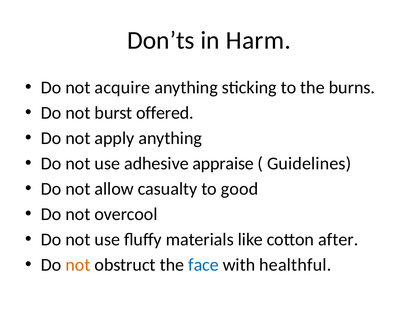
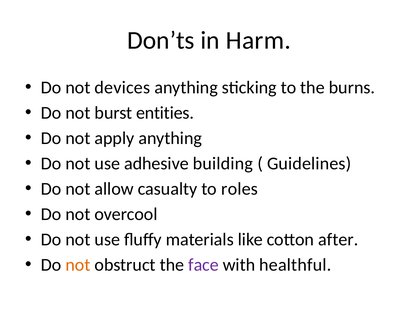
acquire: acquire -> devices
offered: offered -> entities
appraise: appraise -> building
good: good -> roles
face colour: blue -> purple
